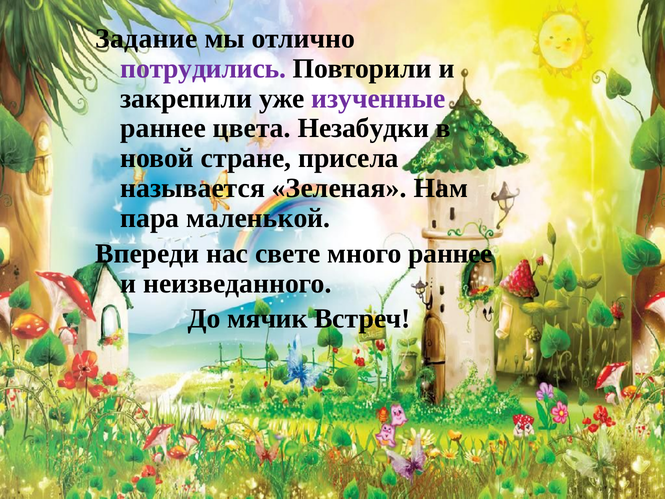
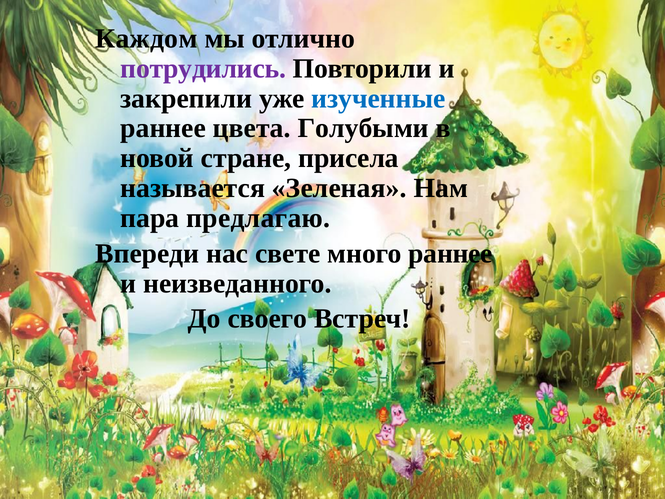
Задание: Задание -> Каждом
изученные colour: purple -> blue
Незабудки: Незабудки -> Голубыми
маленькой: маленькой -> предлагаю
мячик: мячик -> своего
